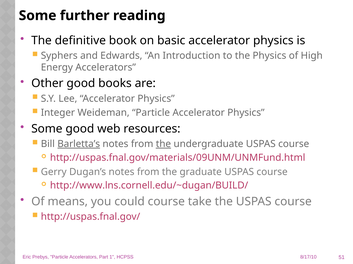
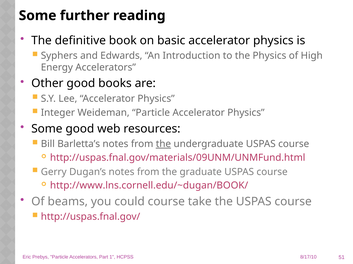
Barletta’s underline: present -> none
http://www.lns.cornell.edu/~dugan/BUILD/: http://www.lns.cornell.edu/~dugan/BUILD/ -> http://www.lns.cornell.edu/~dugan/BOOK/
means: means -> beams
